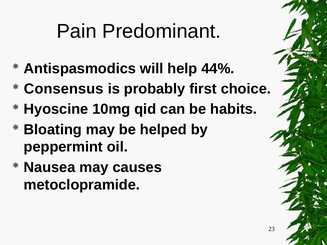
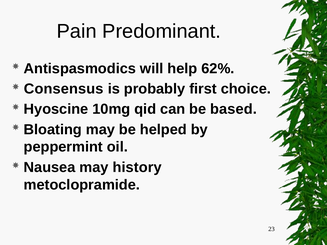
44%: 44% -> 62%
habits: habits -> based
causes: causes -> history
